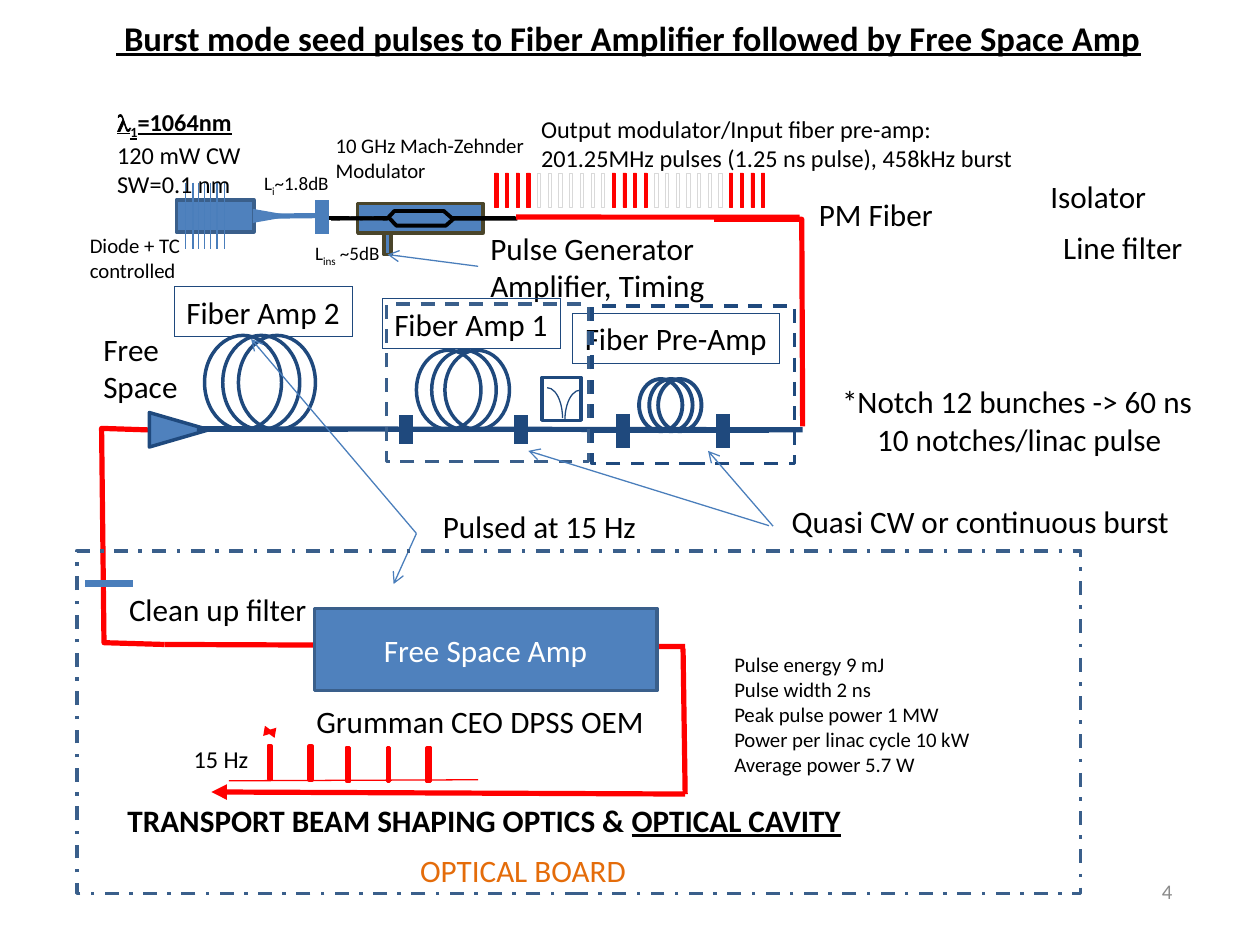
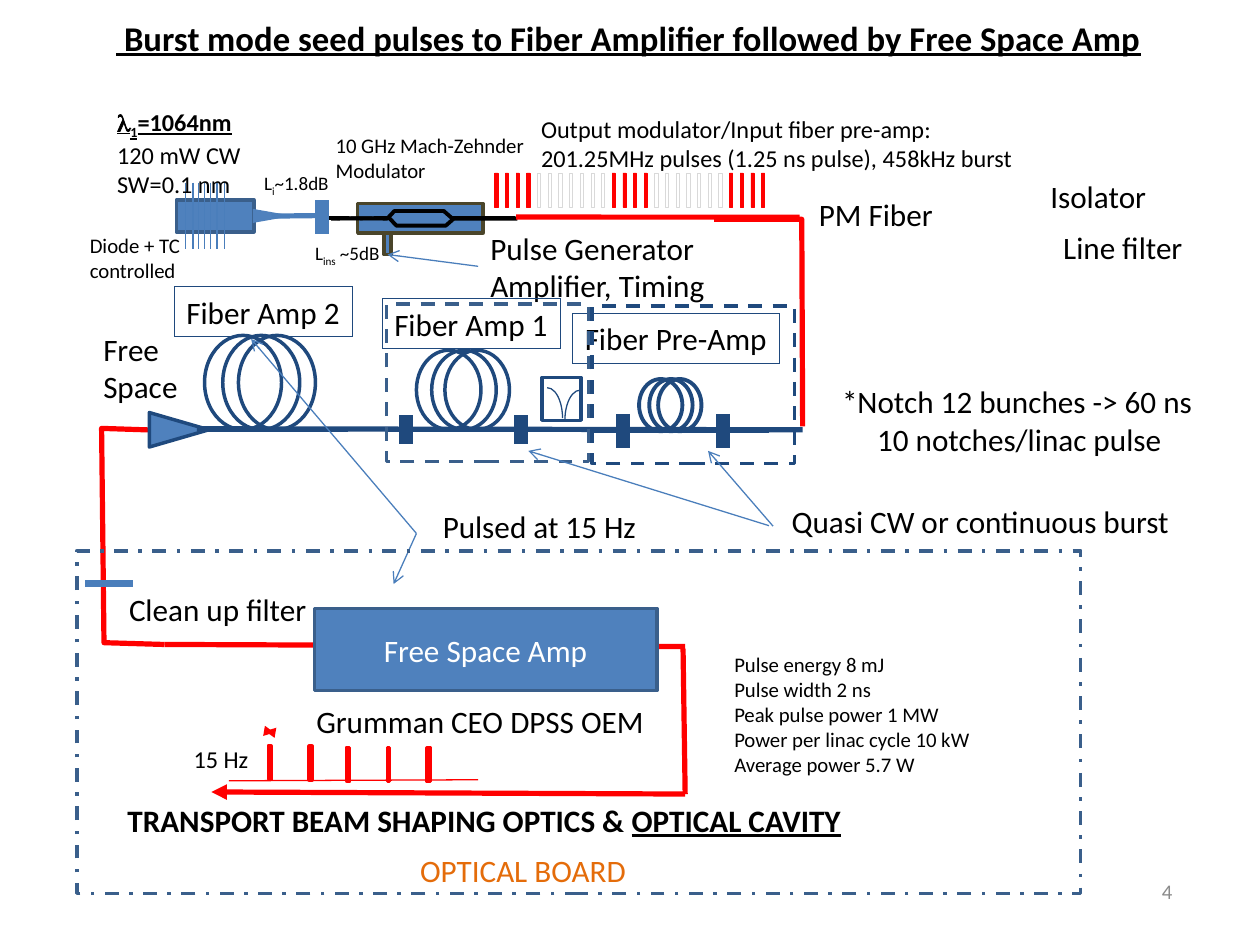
9: 9 -> 8
